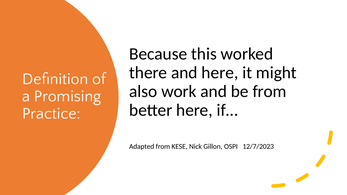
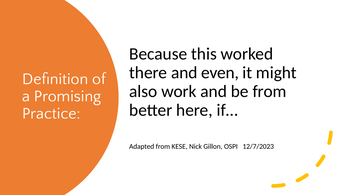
and here: here -> even
